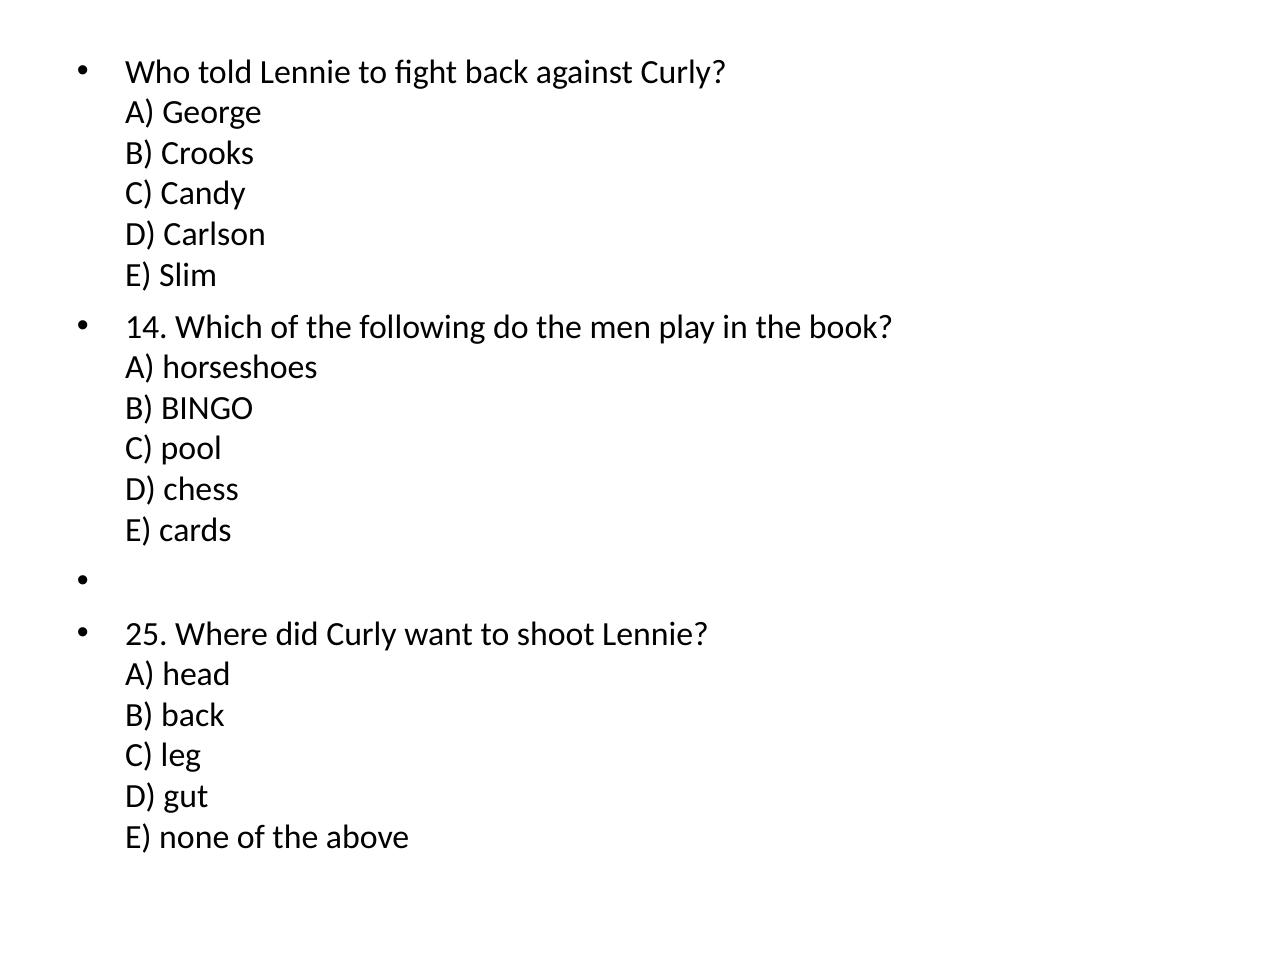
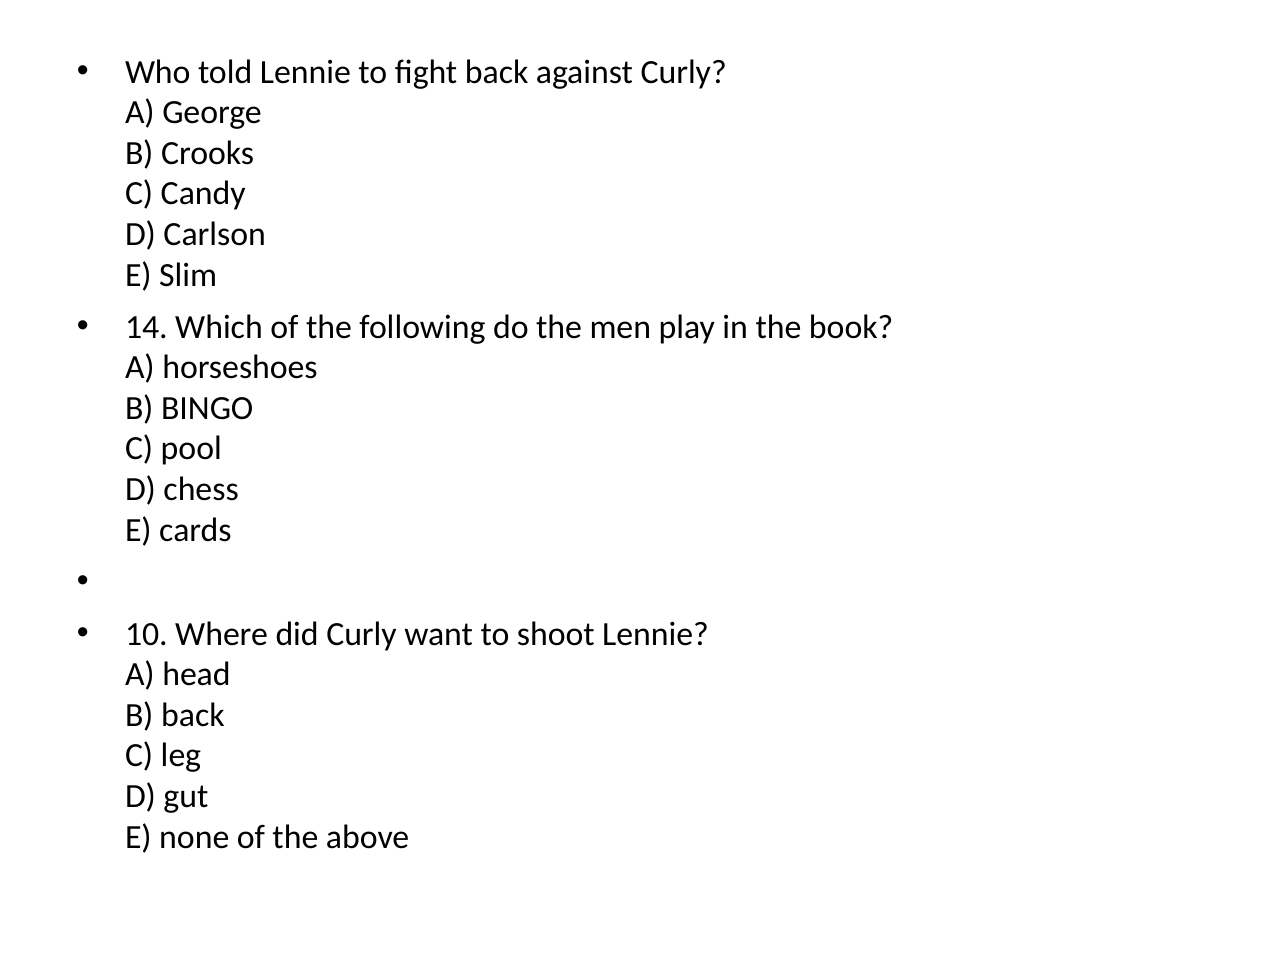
25: 25 -> 10
